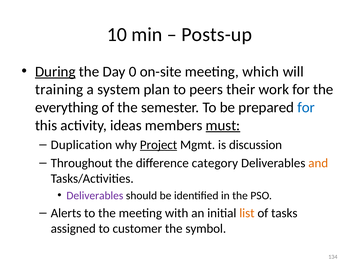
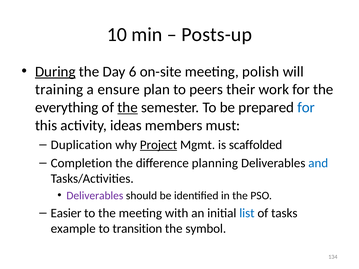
0: 0 -> 6
which: which -> polish
system: system -> ensure
the at (128, 108) underline: none -> present
must underline: present -> none
discussion: discussion -> scaffolded
Throughout: Throughout -> Completion
category: category -> planning
and colour: orange -> blue
Alerts: Alerts -> Easier
list colour: orange -> blue
assigned: assigned -> example
customer: customer -> transition
